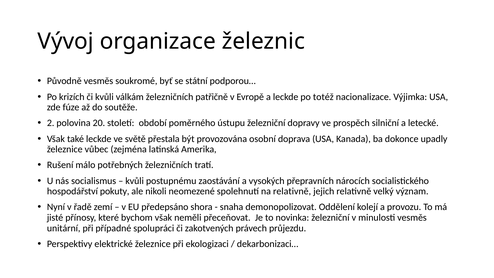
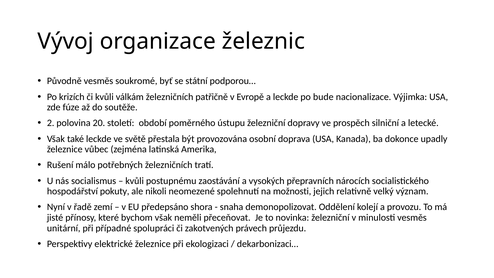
totéž: totéž -> bude
na relativně: relativně -> možnosti
